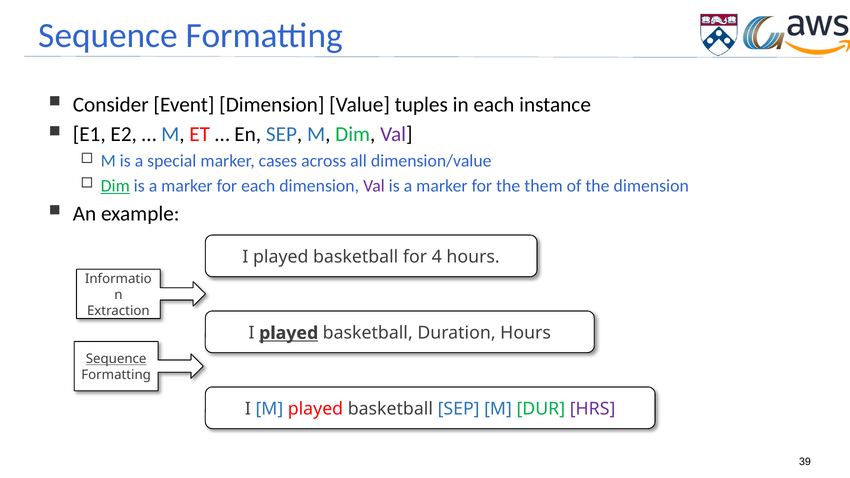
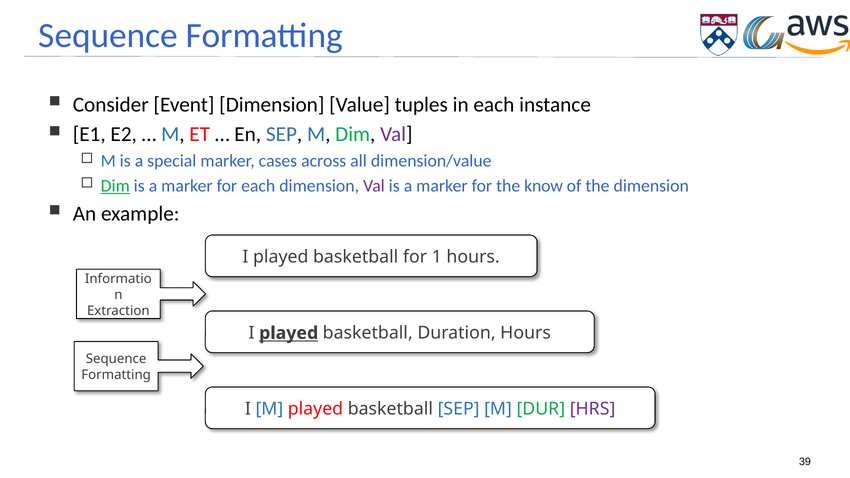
them: them -> know
4: 4 -> 1
Sequence at (116, 359) underline: present -> none
